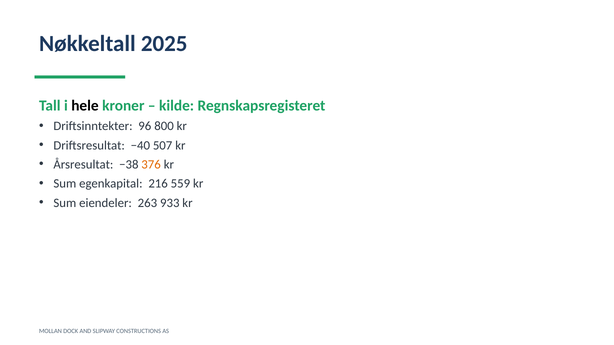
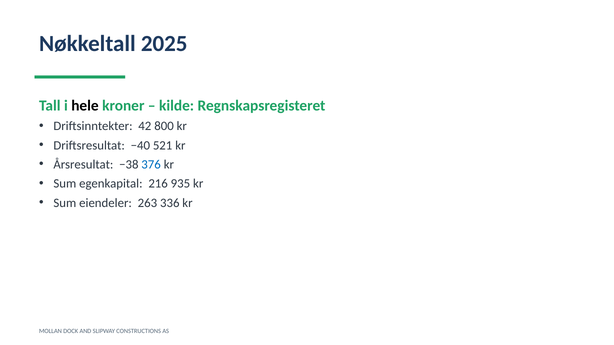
96: 96 -> 42
507: 507 -> 521
376 colour: orange -> blue
559: 559 -> 935
933: 933 -> 336
